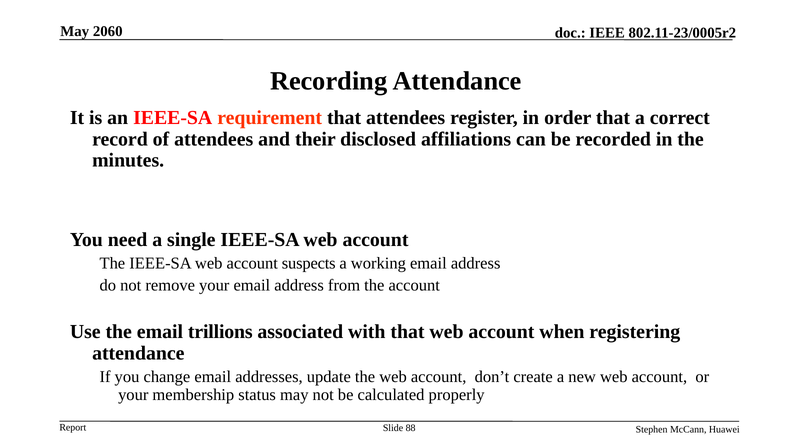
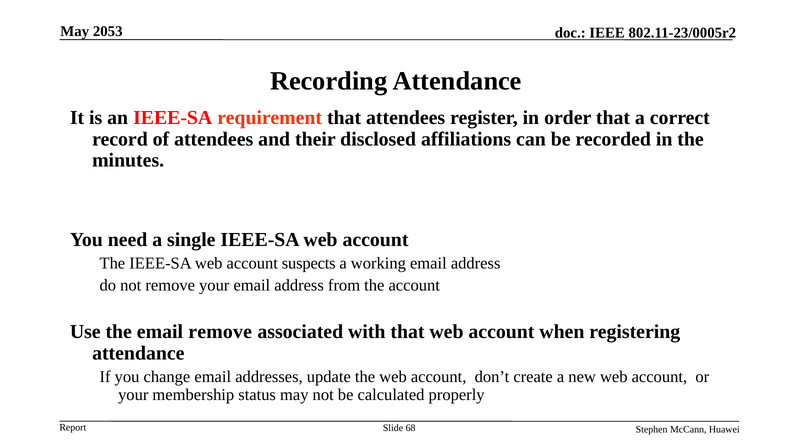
2060: 2060 -> 2053
email trillions: trillions -> remove
88: 88 -> 68
